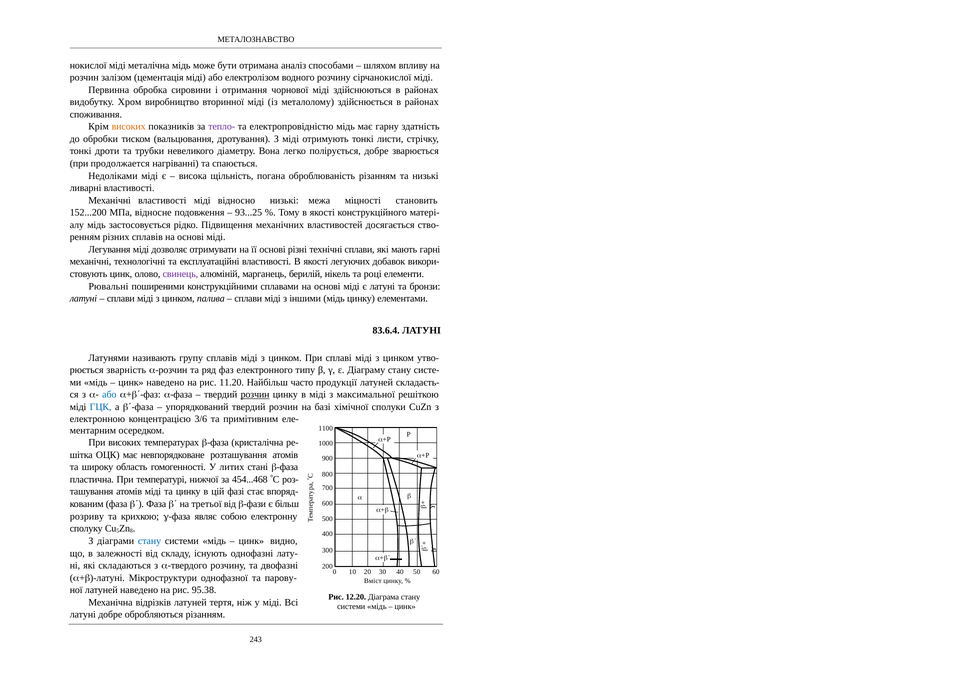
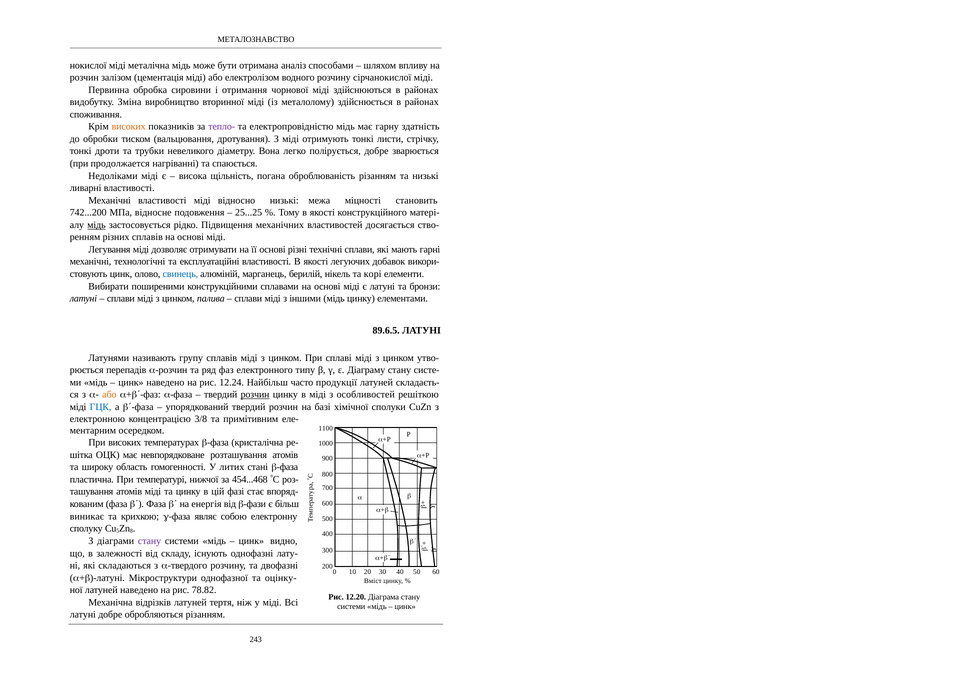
Хром: Хром -> Зміна
152...200: 152...200 -> 742...200
93...25: 93...25 -> 25...25
мідь at (96, 225) underline: none -> present
свинець colour: purple -> blue
році: році -> корі
Рювальні: Рювальні -> Вибирати
83.6.4: 83.6.4 -> 89.6.5
зварність: зварність -> перепадів
11.20: 11.20 -> 12.24
або at (109, 395) colour: blue -> orange
максимальної: максимальної -> особливостей
3/6: 3/6 -> 3/8
третьої: третьої -> енергія
розриву: розриву -> виникає
стану at (150, 541) colour: blue -> purple
парову-: парову- -> оцінку-
95.38: 95.38 -> 78.82
